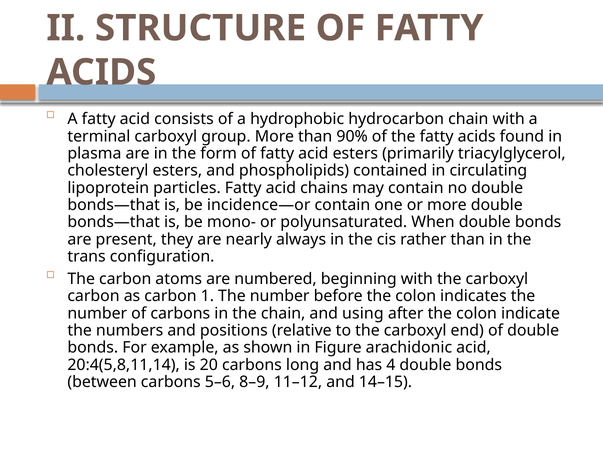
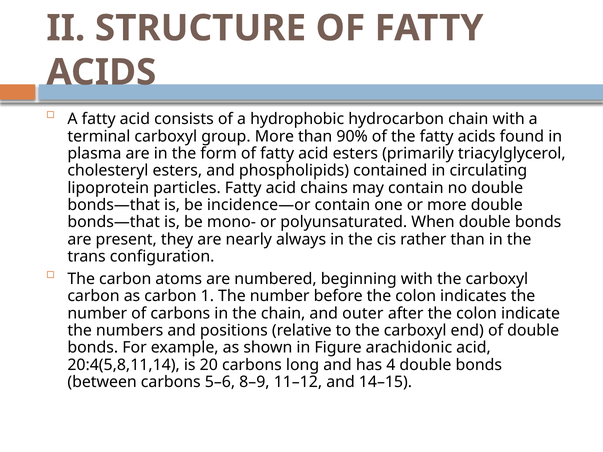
using: using -> outer
